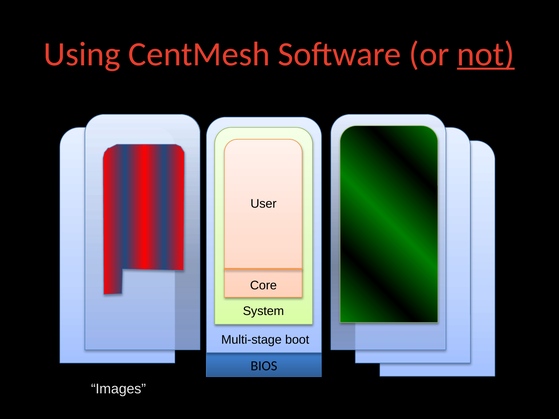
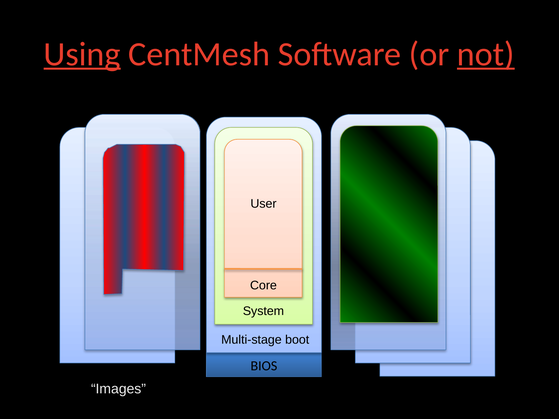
Using underline: none -> present
